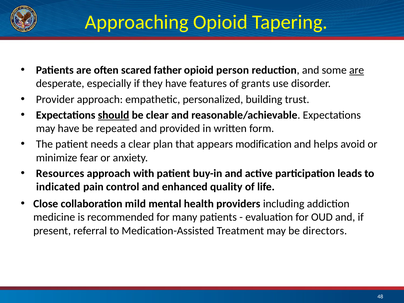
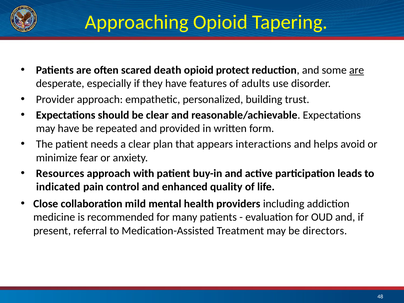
father: father -> death
person: person -> protect
grants: grants -> adults
should underline: present -> none
modification: modification -> interactions
